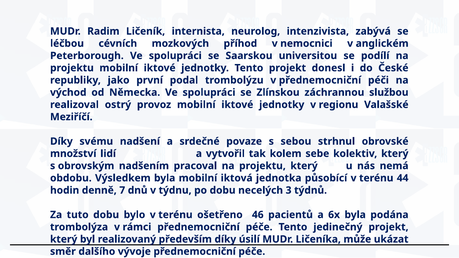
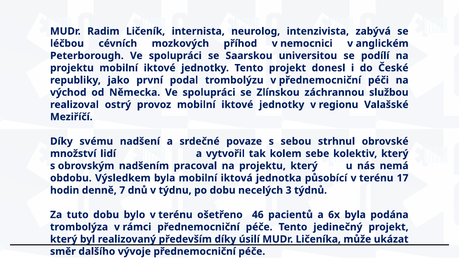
44: 44 -> 17
